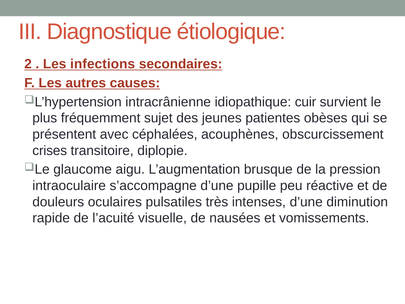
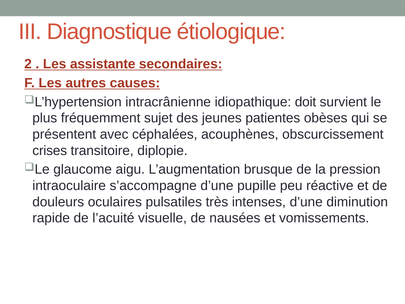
infections: infections -> assistante
cuir: cuir -> doit
